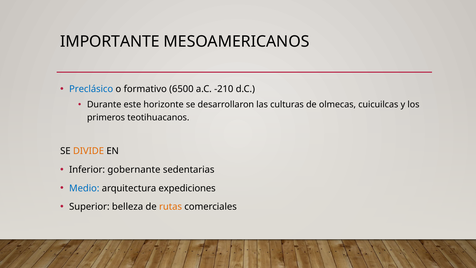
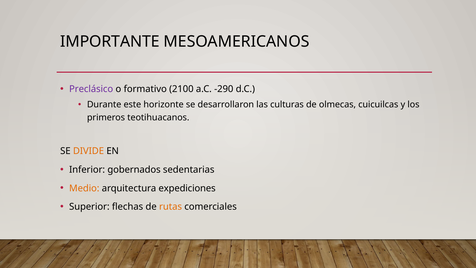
Preclásico colour: blue -> purple
6500: 6500 -> 2100
-210: -210 -> -290
gobernante: gobernante -> gobernados
Medio colour: blue -> orange
belleza: belleza -> flechas
